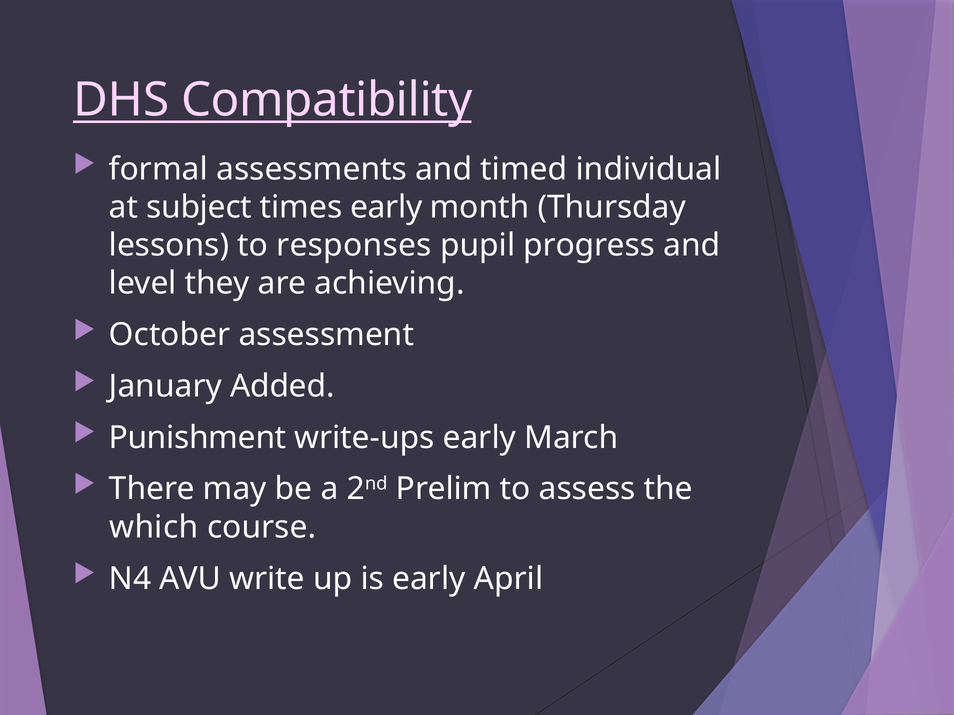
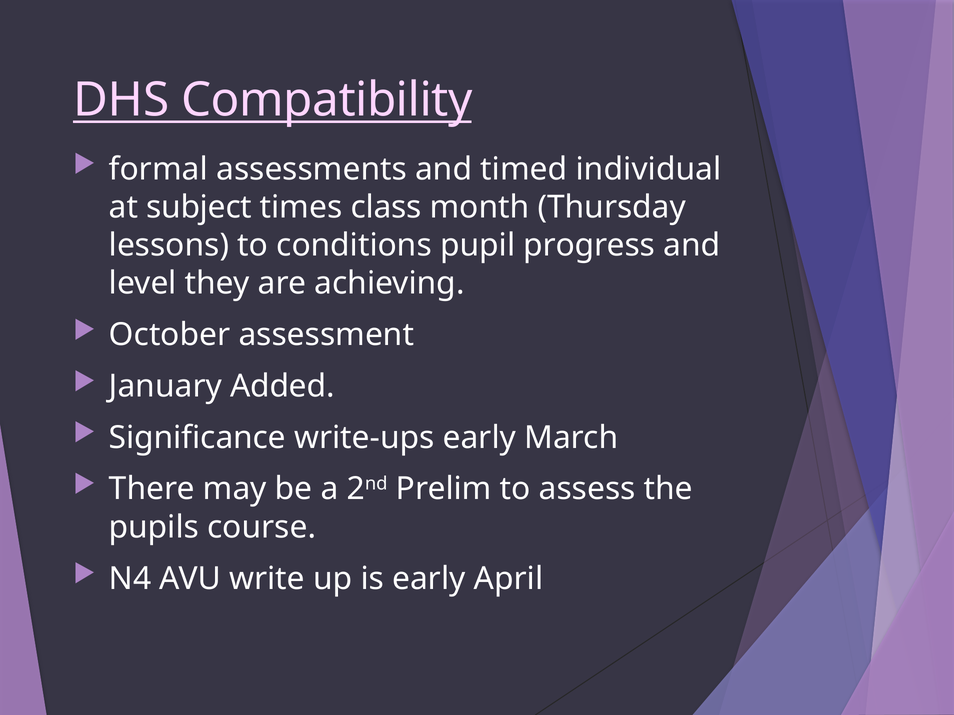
times early: early -> class
responses: responses -> conditions
Punishment: Punishment -> Significance
which: which -> pupils
